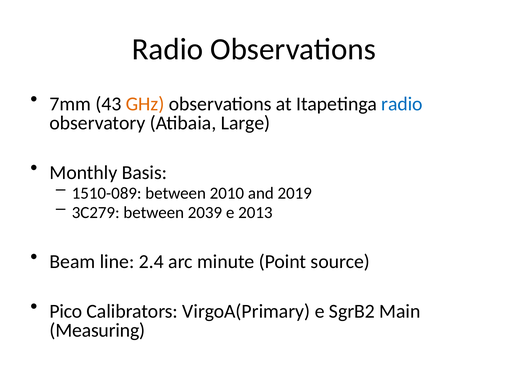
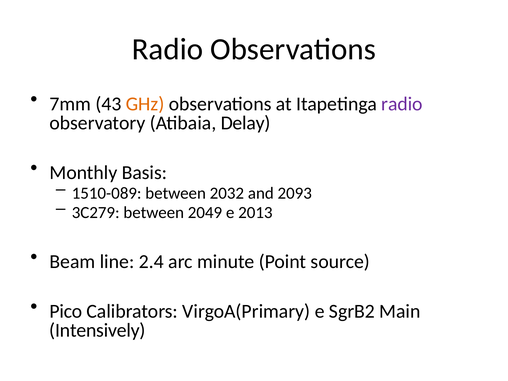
radio at (402, 104) colour: blue -> purple
Large: Large -> Delay
2010: 2010 -> 2032
2019: 2019 -> 2093
2039: 2039 -> 2049
Measuring: Measuring -> Intensively
